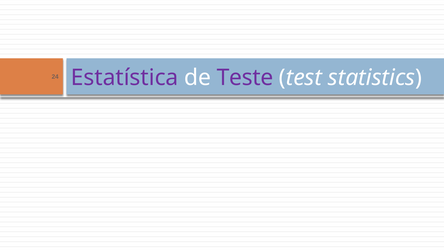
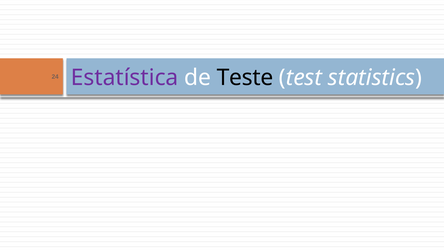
Teste colour: purple -> black
